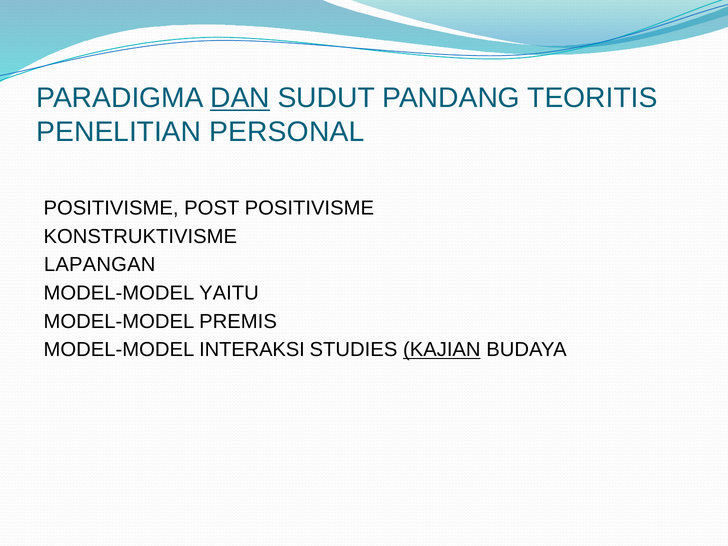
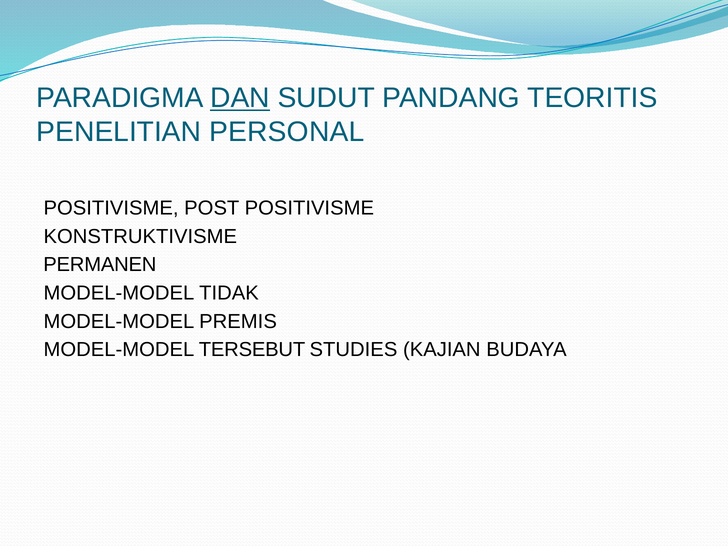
LAPANGAN: LAPANGAN -> PERMANEN
YAITU: YAITU -> TIDAK
INTERAKSI: INTERAKSI -> TERSEBUT
KAJIAN underline: present -> none
